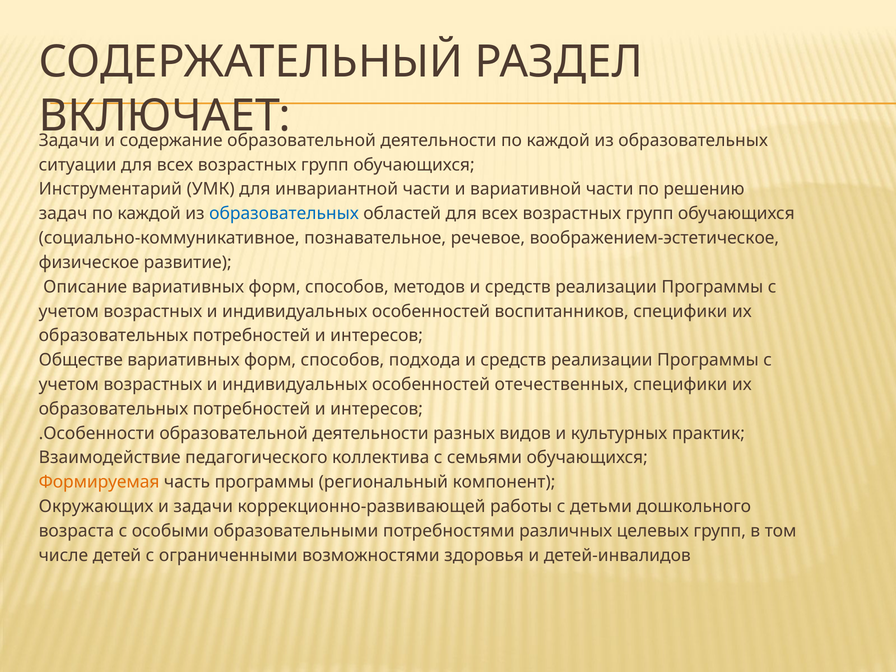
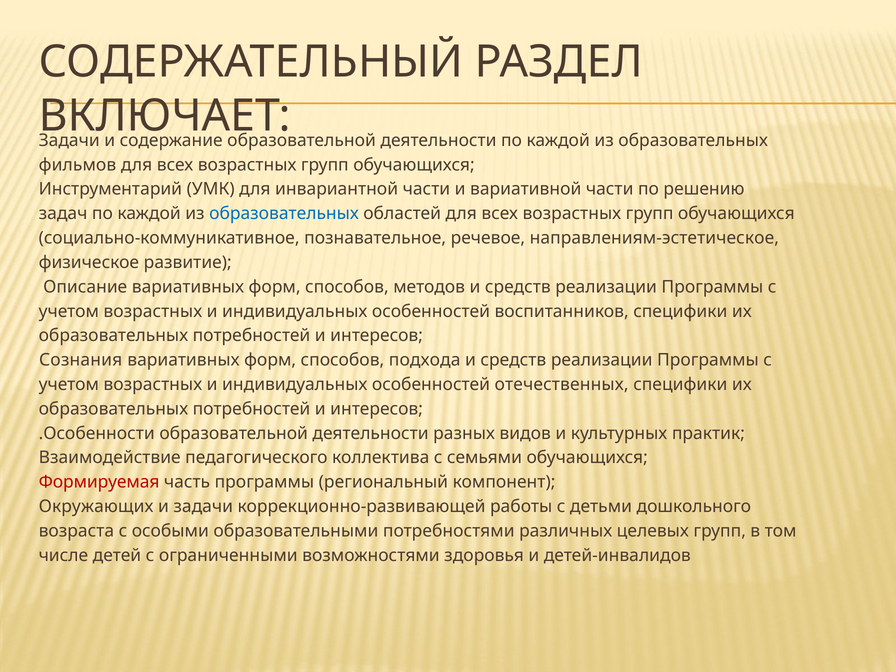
ситуации: ситуации -> фильмов
воображением-эстетическое: воображением-эстетическое -> направлениям-эстетическое
Обществе: Обществе -> Сознания
Формируемая colour: orange -> red
